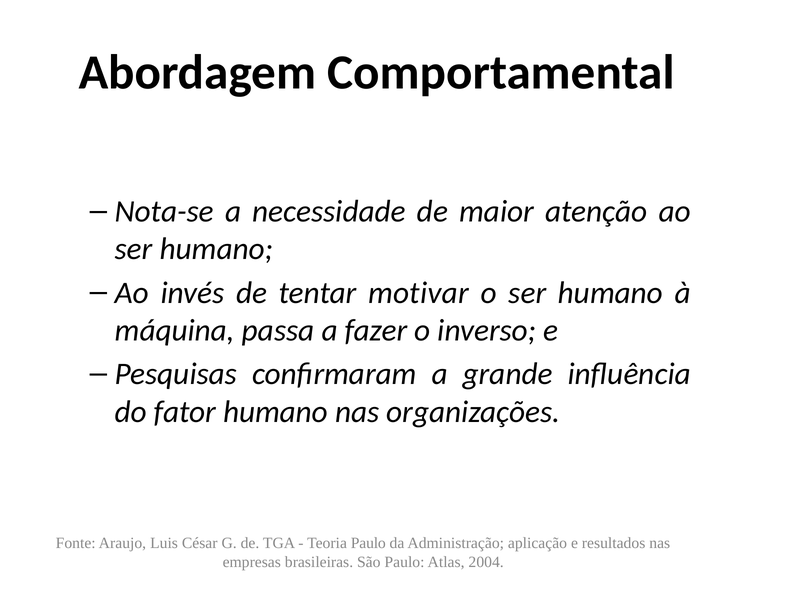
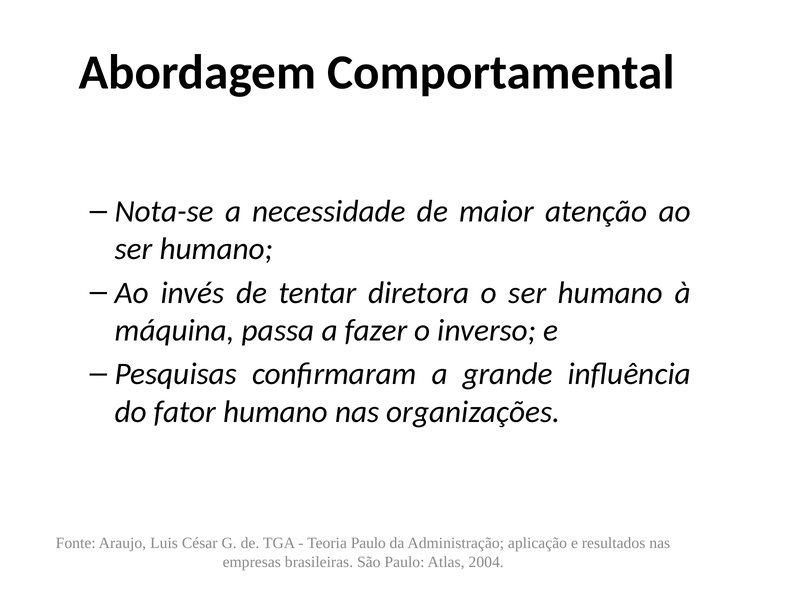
motivar: motivar -> diretora
